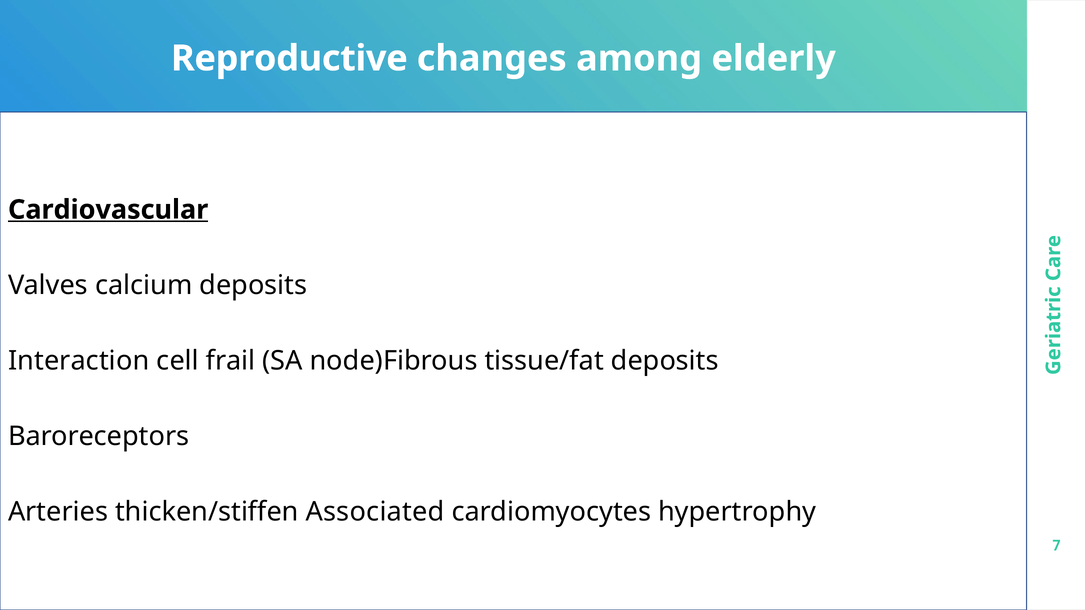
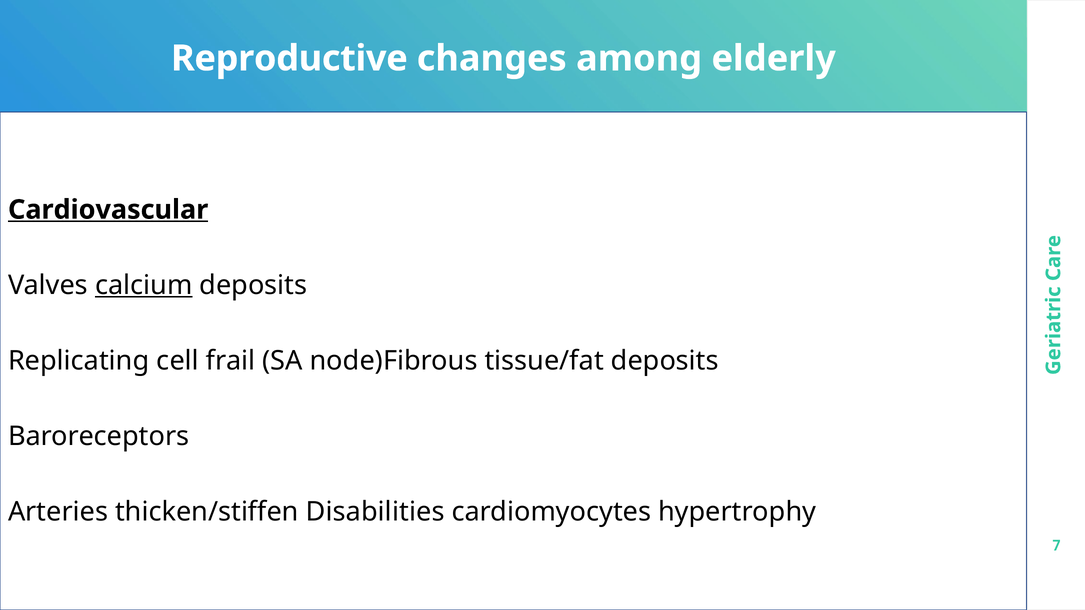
calcium underline: none -> present
Interaction: Interaction -> Replicating
Associated: Associated -> Disabilities
